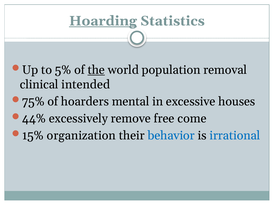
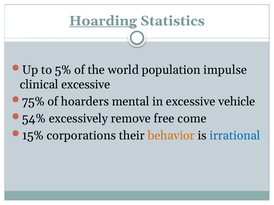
the underline: present -> none
removal: removal -> impulse
clinical intended: intended -> excessive
houses: houses -> vehicle
44%: 44% -> 54%
organization: organization -> corporations
behavior colour: blue -> orange
